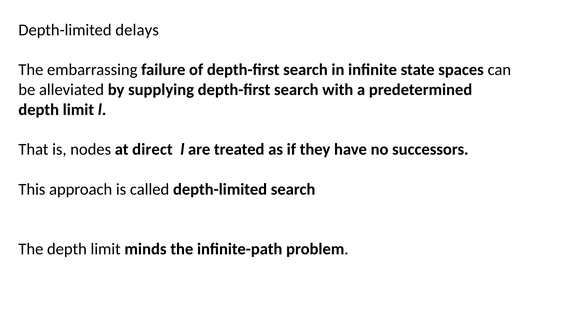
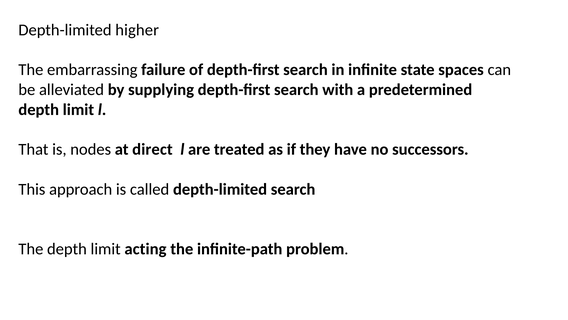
delays: delays -> higher
minds: minds -> acting
